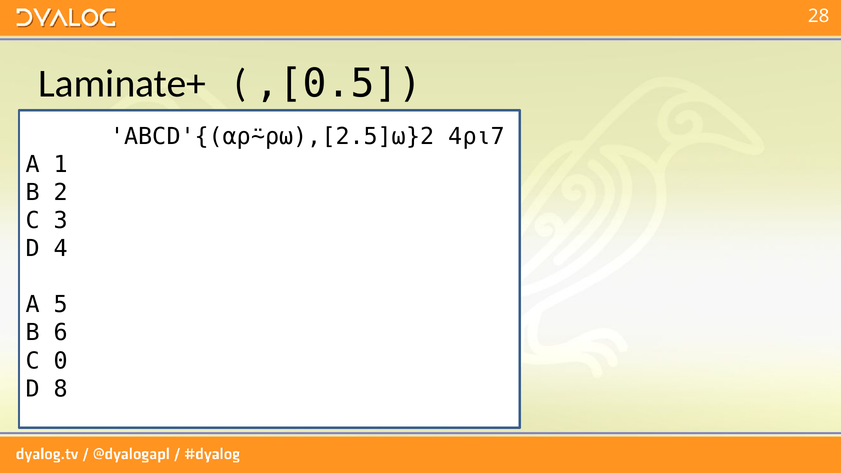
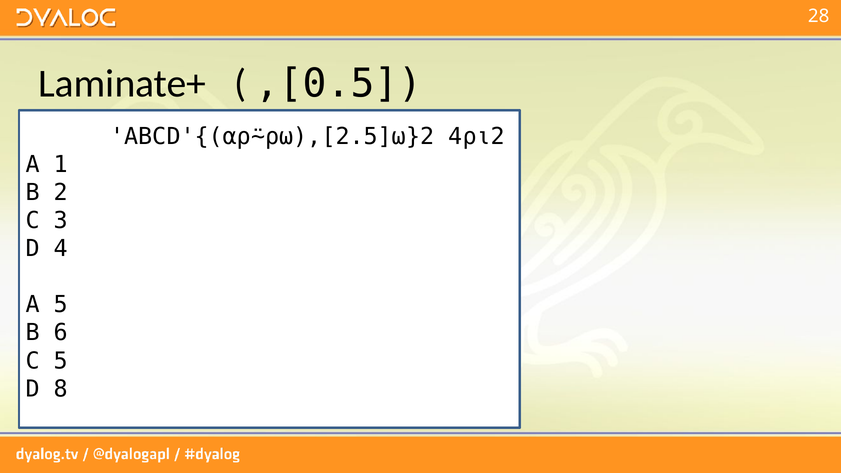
4⍴⍳7: 4⍴⍳7 -> 4⍴⍳2
C 0: 0 -> 5
